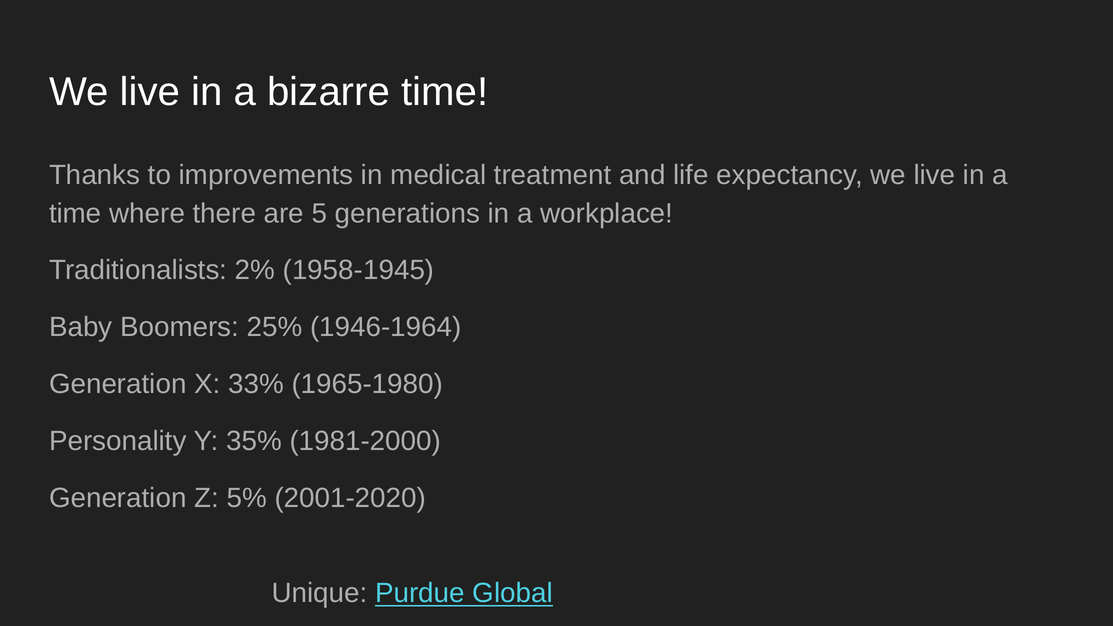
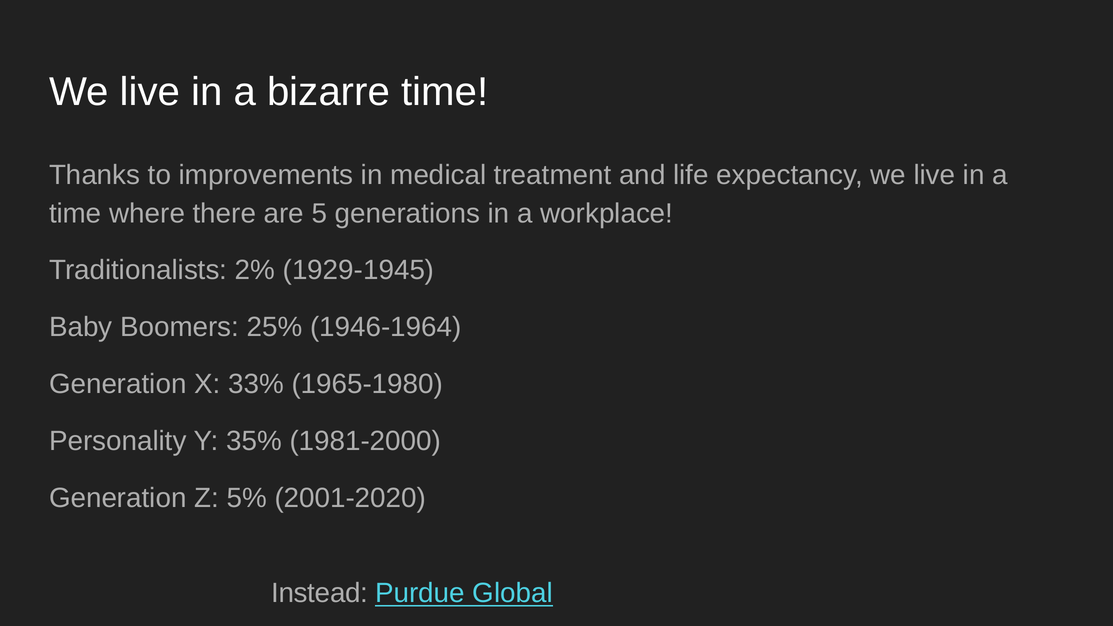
1958-1945: 1958-1945 -> 1929-1945
Unique: Unique -> Instead
